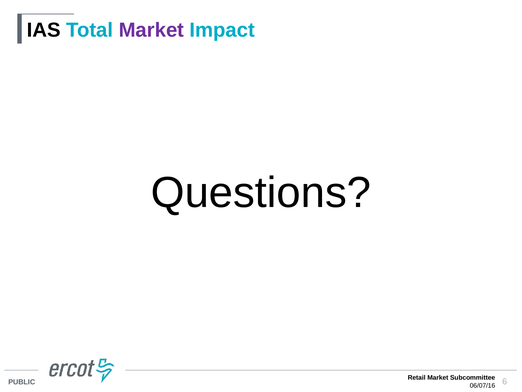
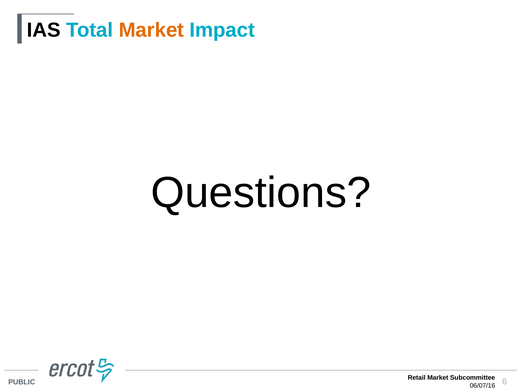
Market at (151, 30) colour: purple -> orange
